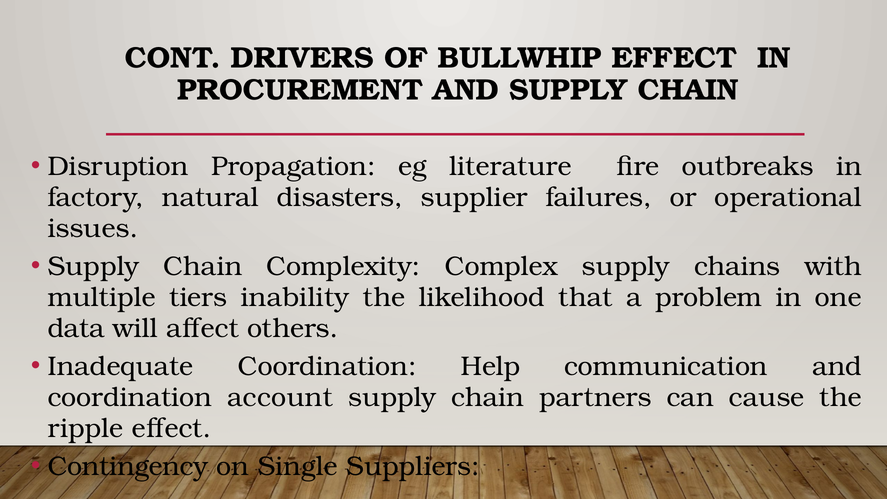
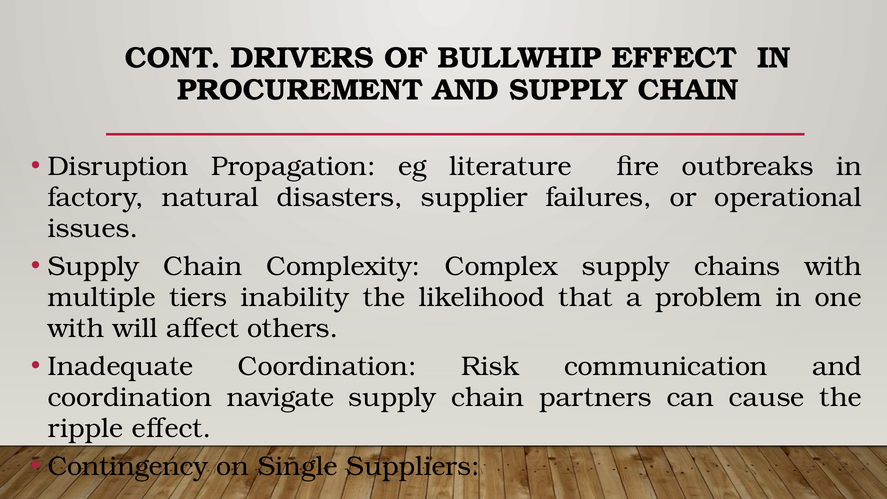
data at (76, 328): data -> with
Help: Help -> Risk
account: account -> navigate
